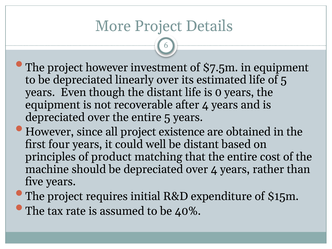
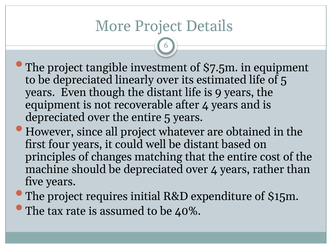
project however: however -> tangible
0: 0 -> 9
existence: existence -> whatever
product: product -> changes
